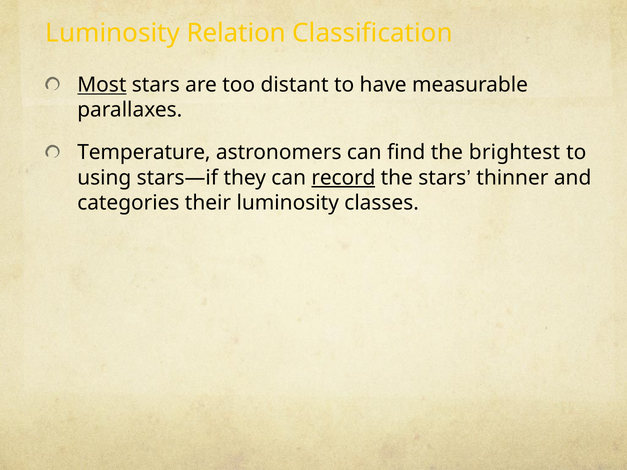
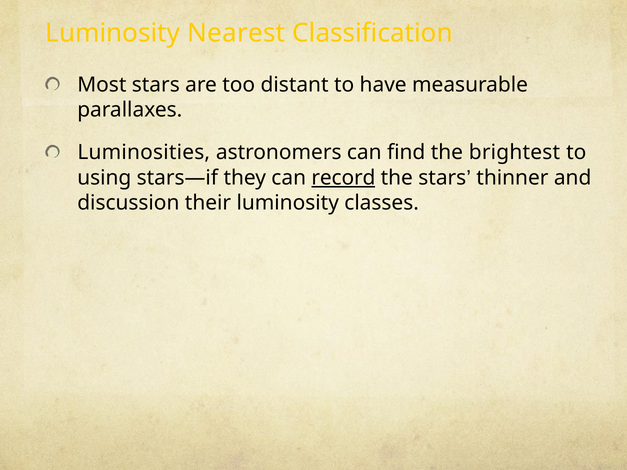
Relation: Relation -> Nearest
Most underline: present -> none
Temperature: Temperature -> Luminosities
categories: categories -> discussion
